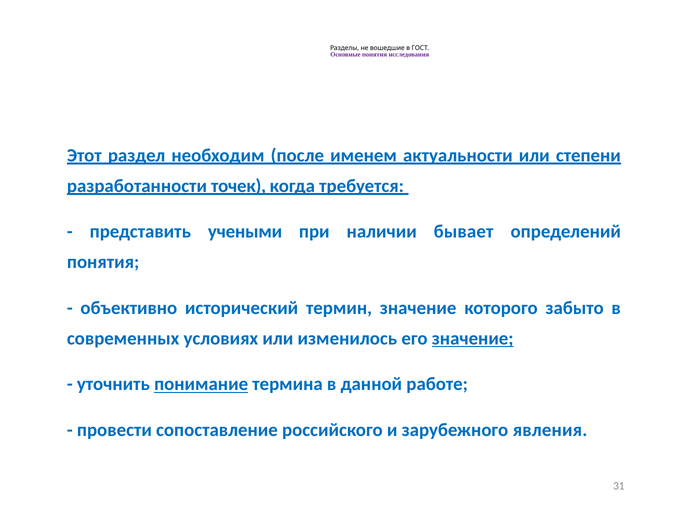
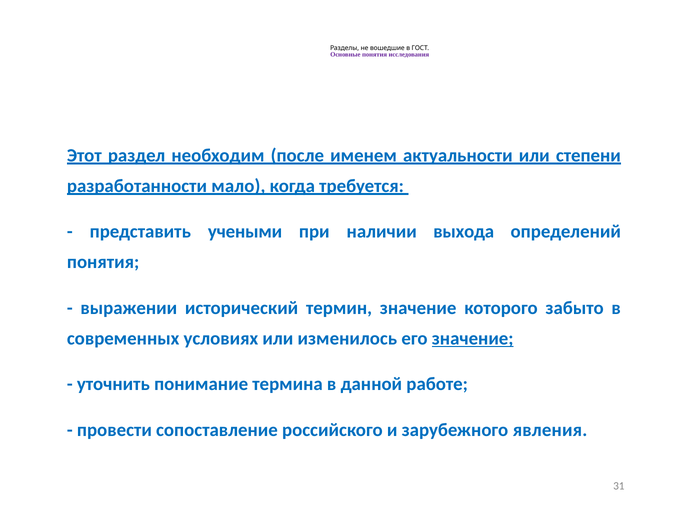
точек: точек -> мало
бывает: бывает -> выхода
объективно: объективно -> выражении
понимание underline: present -> none
